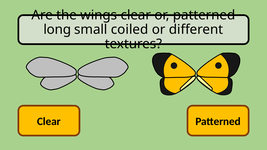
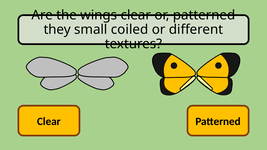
long: long -> they
